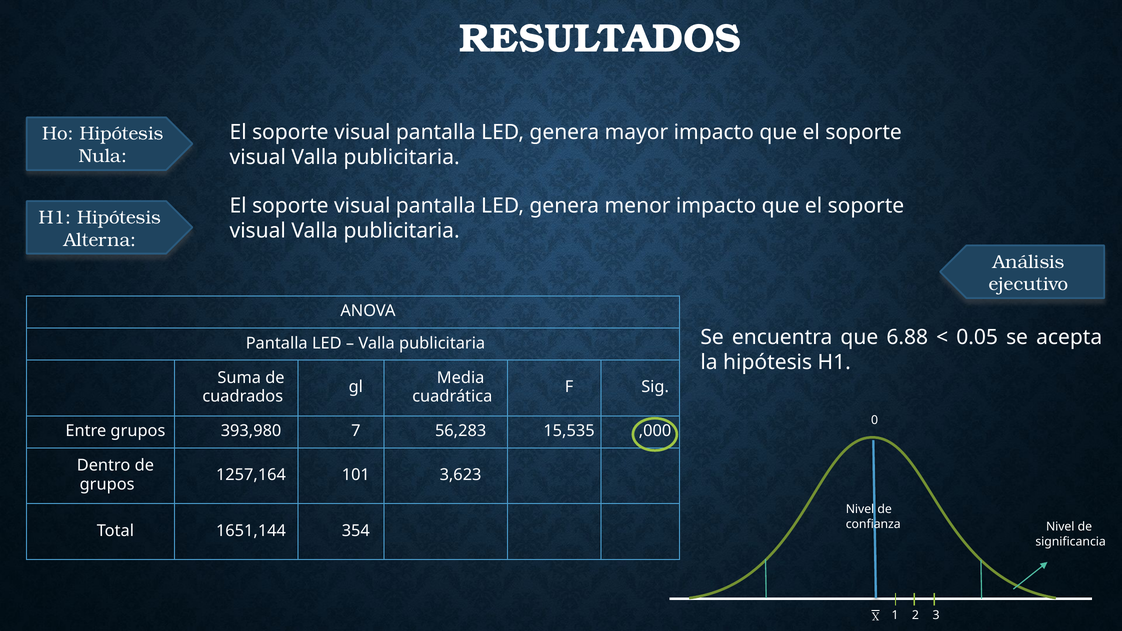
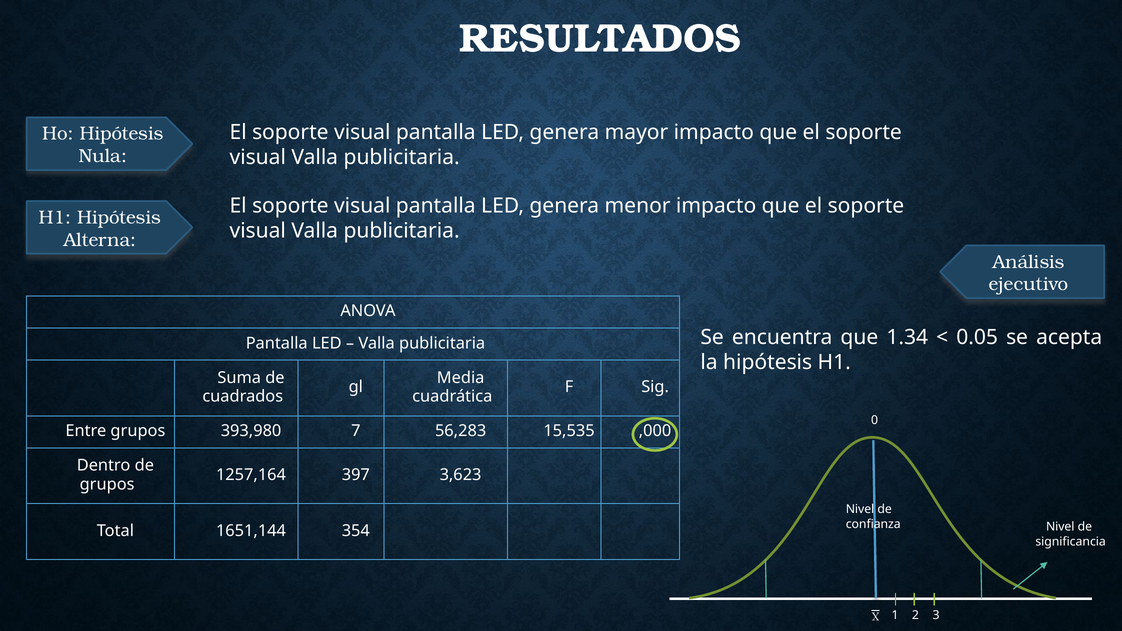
6.88: 6.88 -> 1.34
101: 101 -> 397
